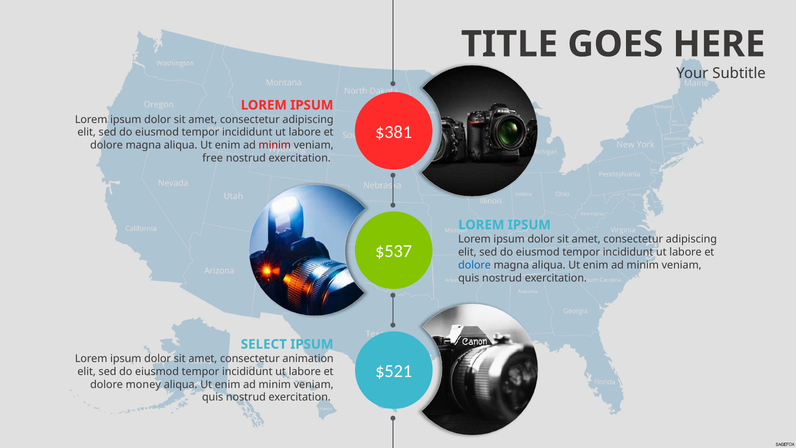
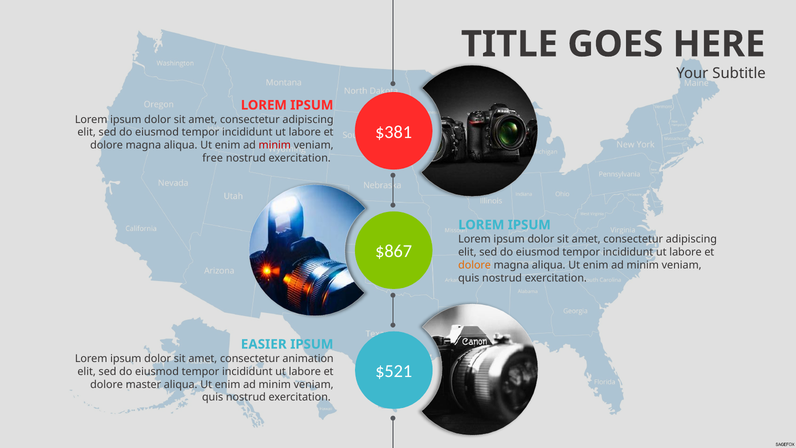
$537: $537 -> $867
dolore at (475, 265) colour: blue -> orange
SELECT: SELECT -> EASIER
money: money -> master
